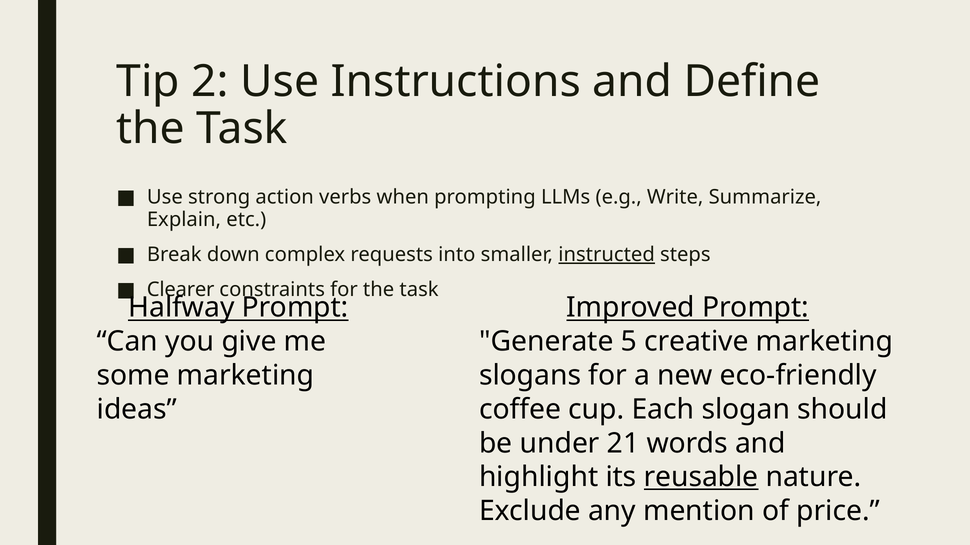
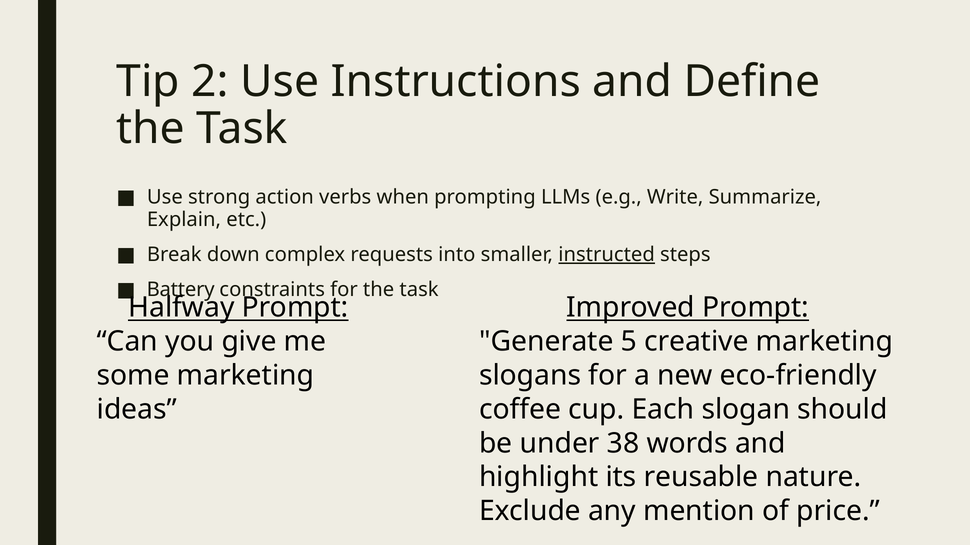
Clearer: Clearer -> Battery
21: 21 -> 38
reusable underline: present -> none
